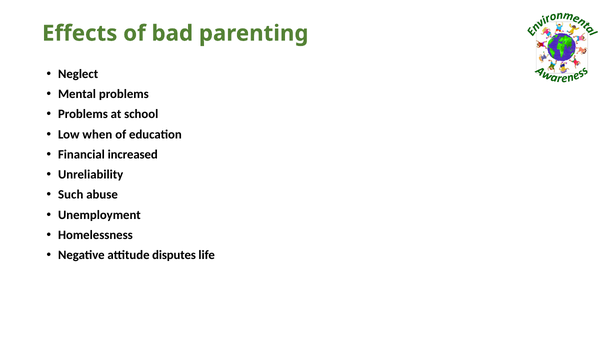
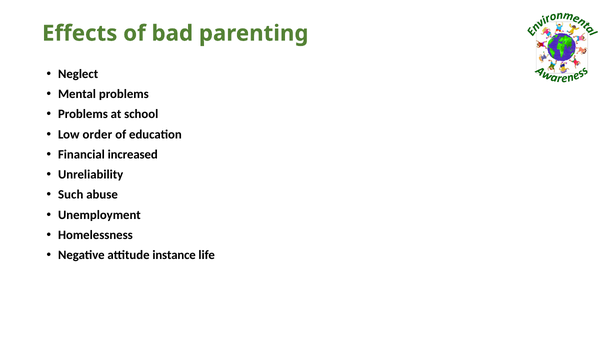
when: when -> order
disputes: disputes -> instance
